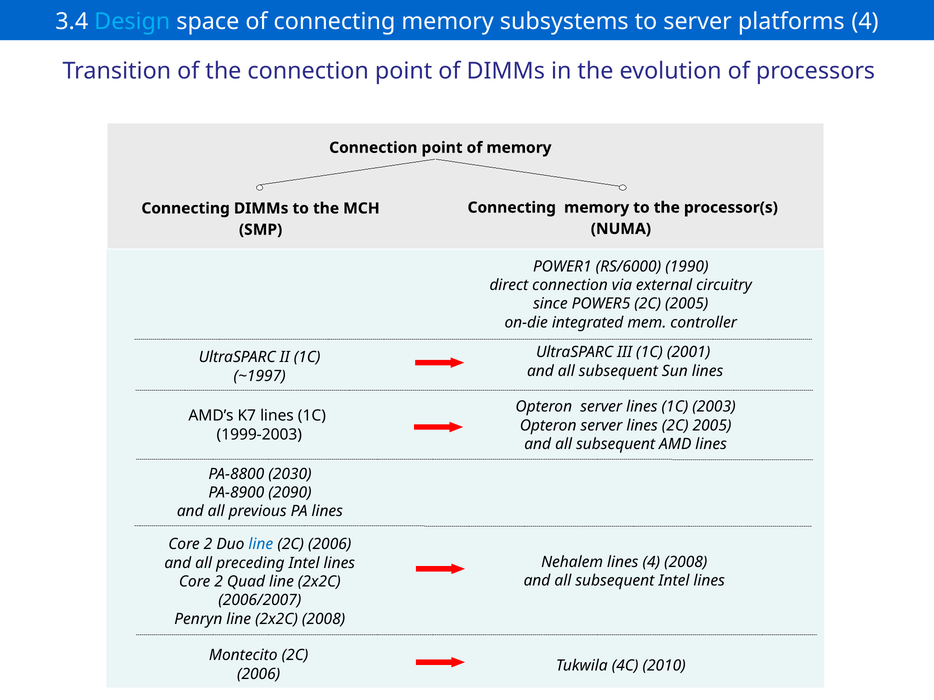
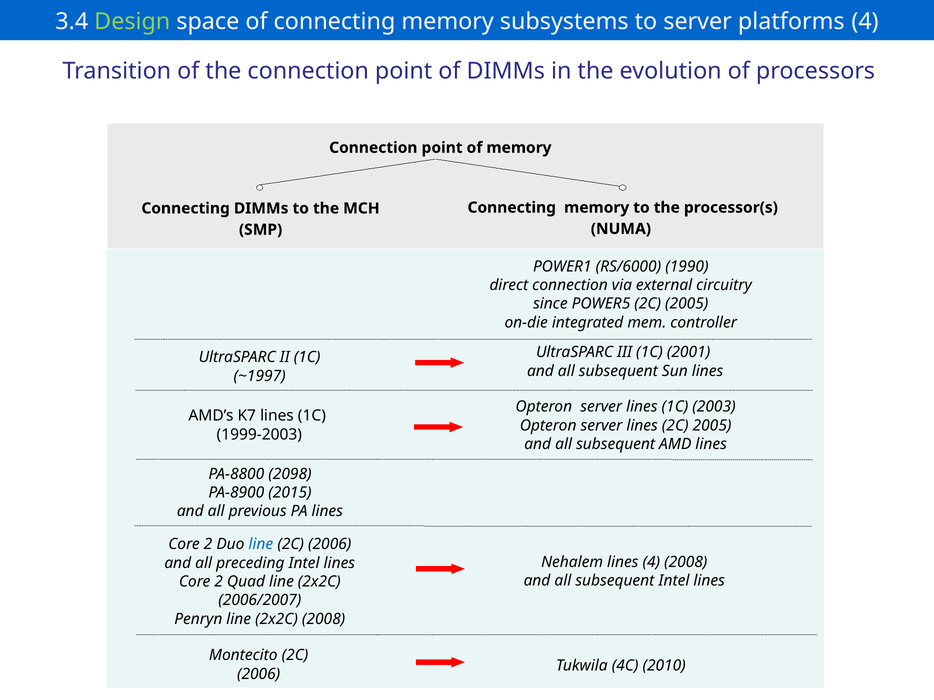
Design colour: light blue -> light green
2030: 2030 -> 2098
2090: 2090 -> 2015
